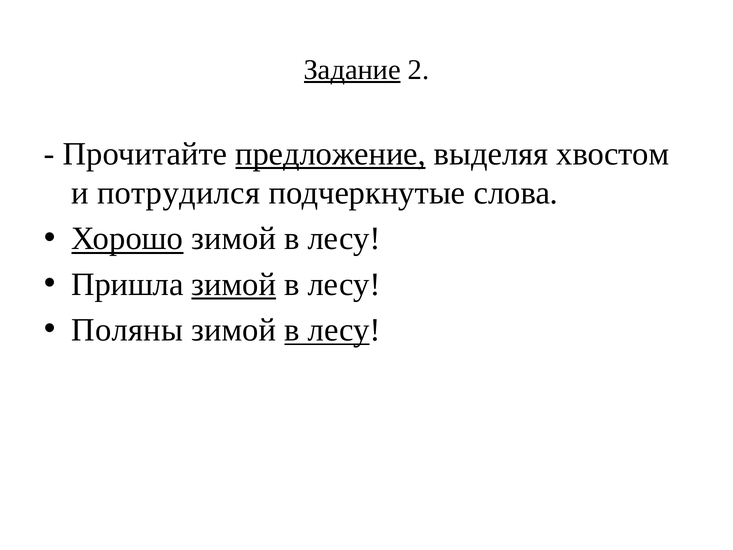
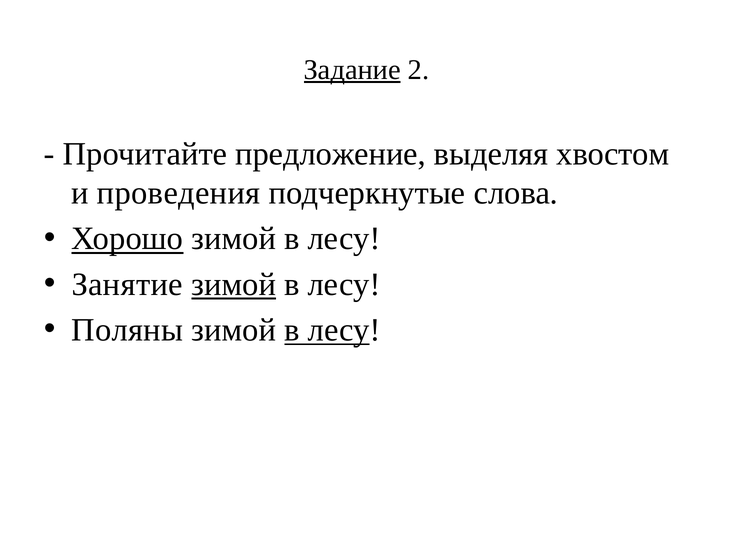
предложение underline: present -> none
потрудился: потрудился -> проведения
Пришла: Пришла -> Занятие
